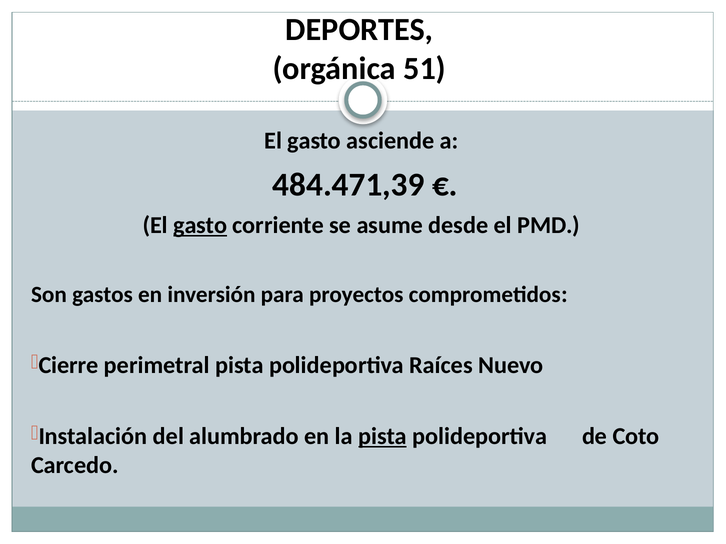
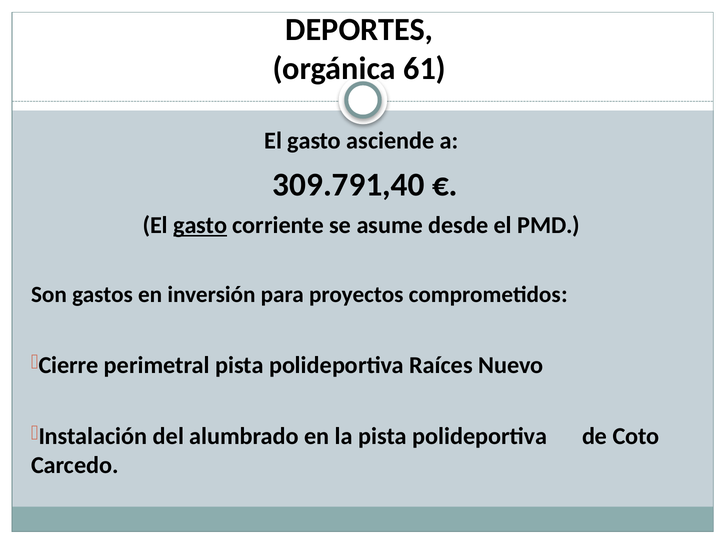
51: 51 -> 61
484.471,39: 484.471,39 -> 309.791,40
pista at (383, 437) underline: present -> none
